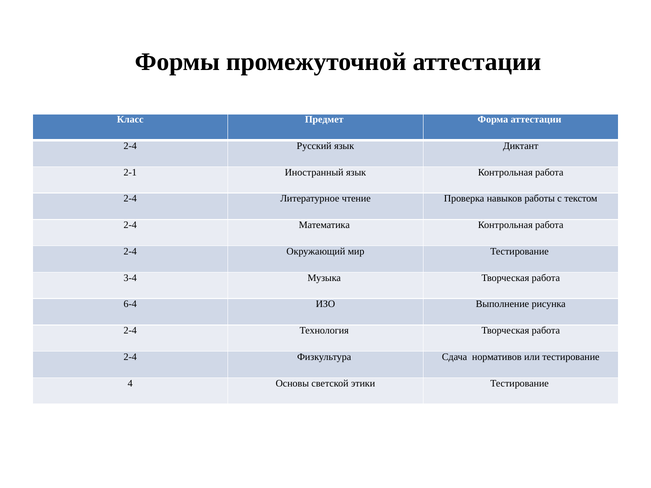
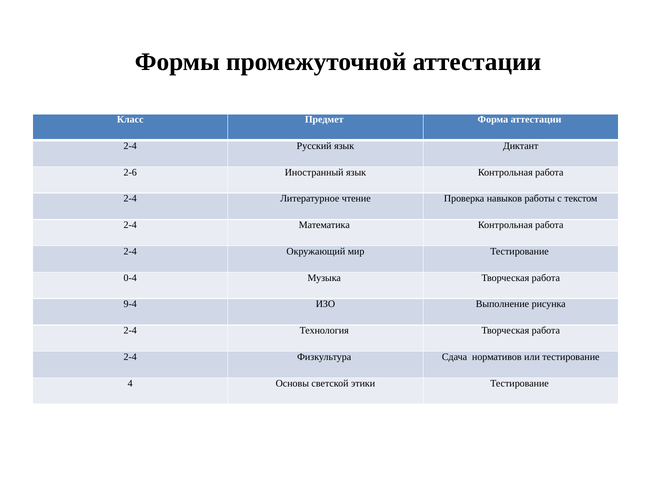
2-1: 2-1 -> 2-6
3-4: 3-4 -> 0-4
6-4: 6-4 -> 9-4
